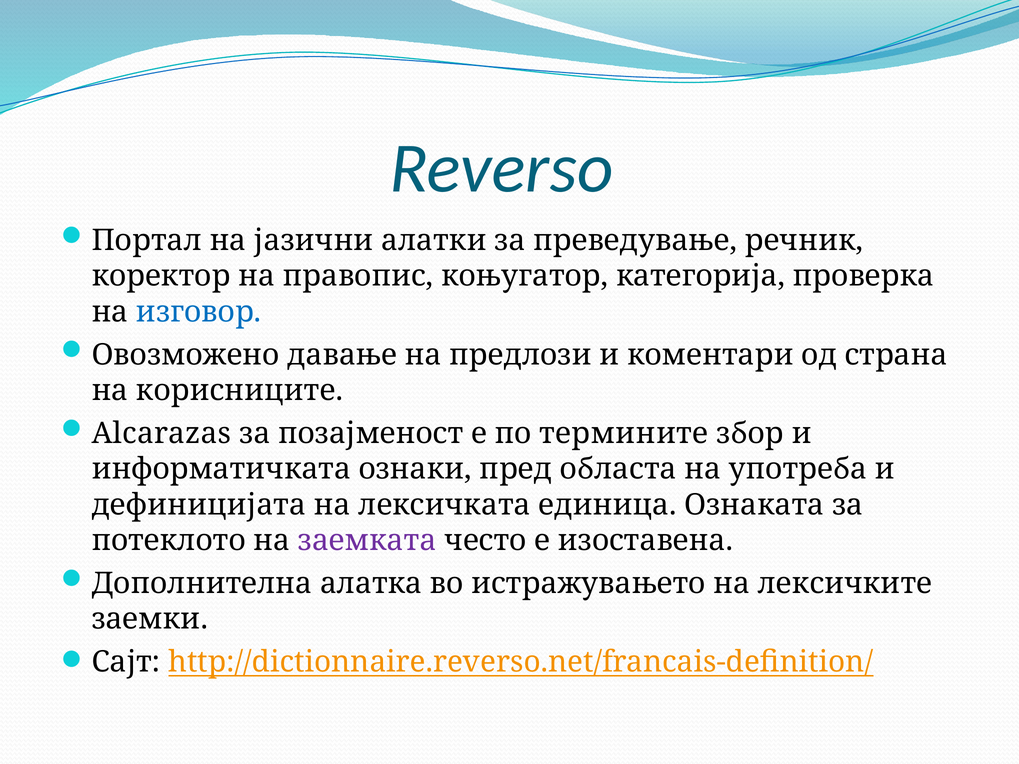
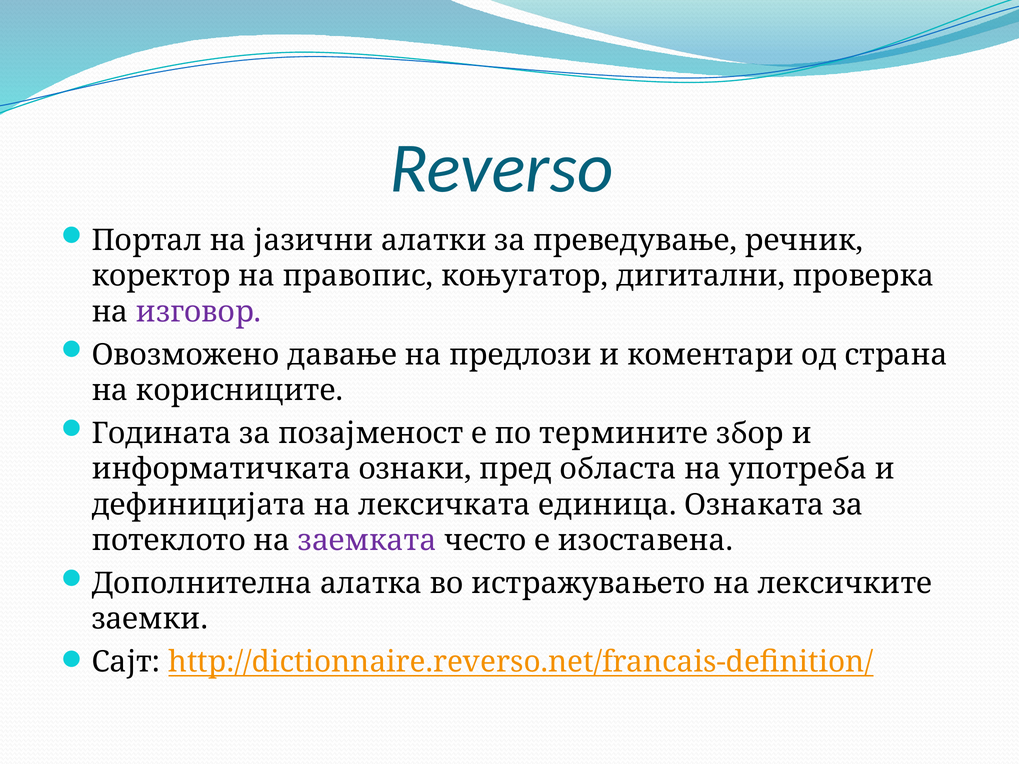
категорија: категорија -> дигитални
изговор colour: blue -> purple
Alcarazas: Alcarazas -> Годината
